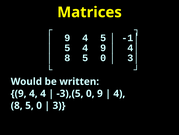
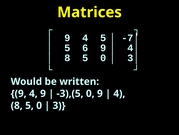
-1│: -1│ -> -7│
5 4: 4 -> 6
4 4: 4 -> 9
